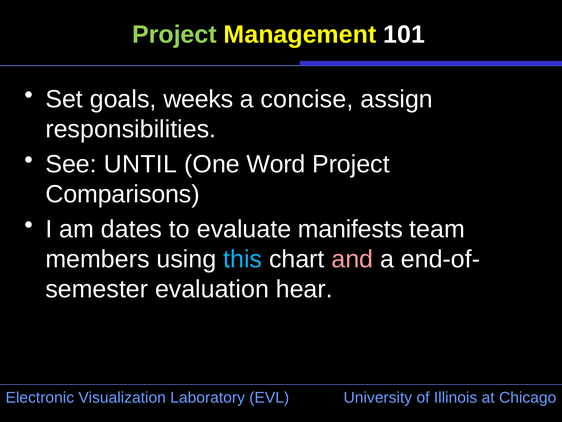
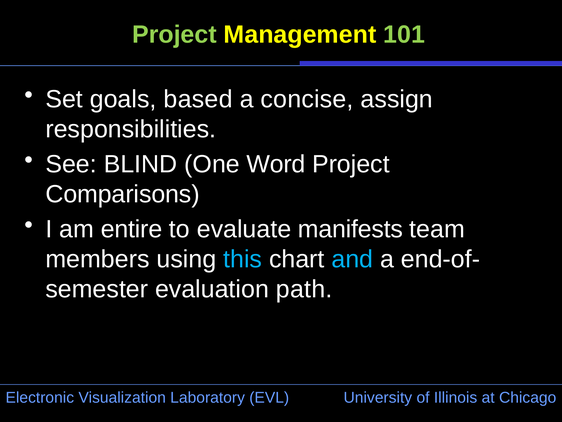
101 colour: white -> light green
weeks: weeks -> based
UNTIL: UNTIL -> BLIND
dates: dates -> entire
and colour: pink -> light blue
hear: hear -> path
